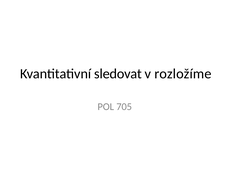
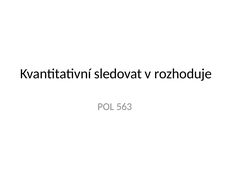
rozložíme: rozložíme -> rozhoduje
705: 705 -> 563
